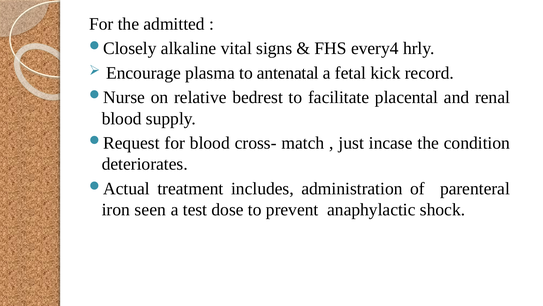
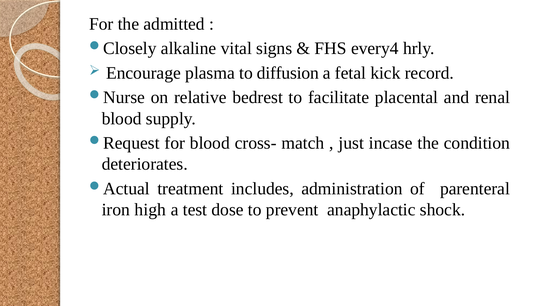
antenatal: antenatal -> diffusion
seen: seen -> high
